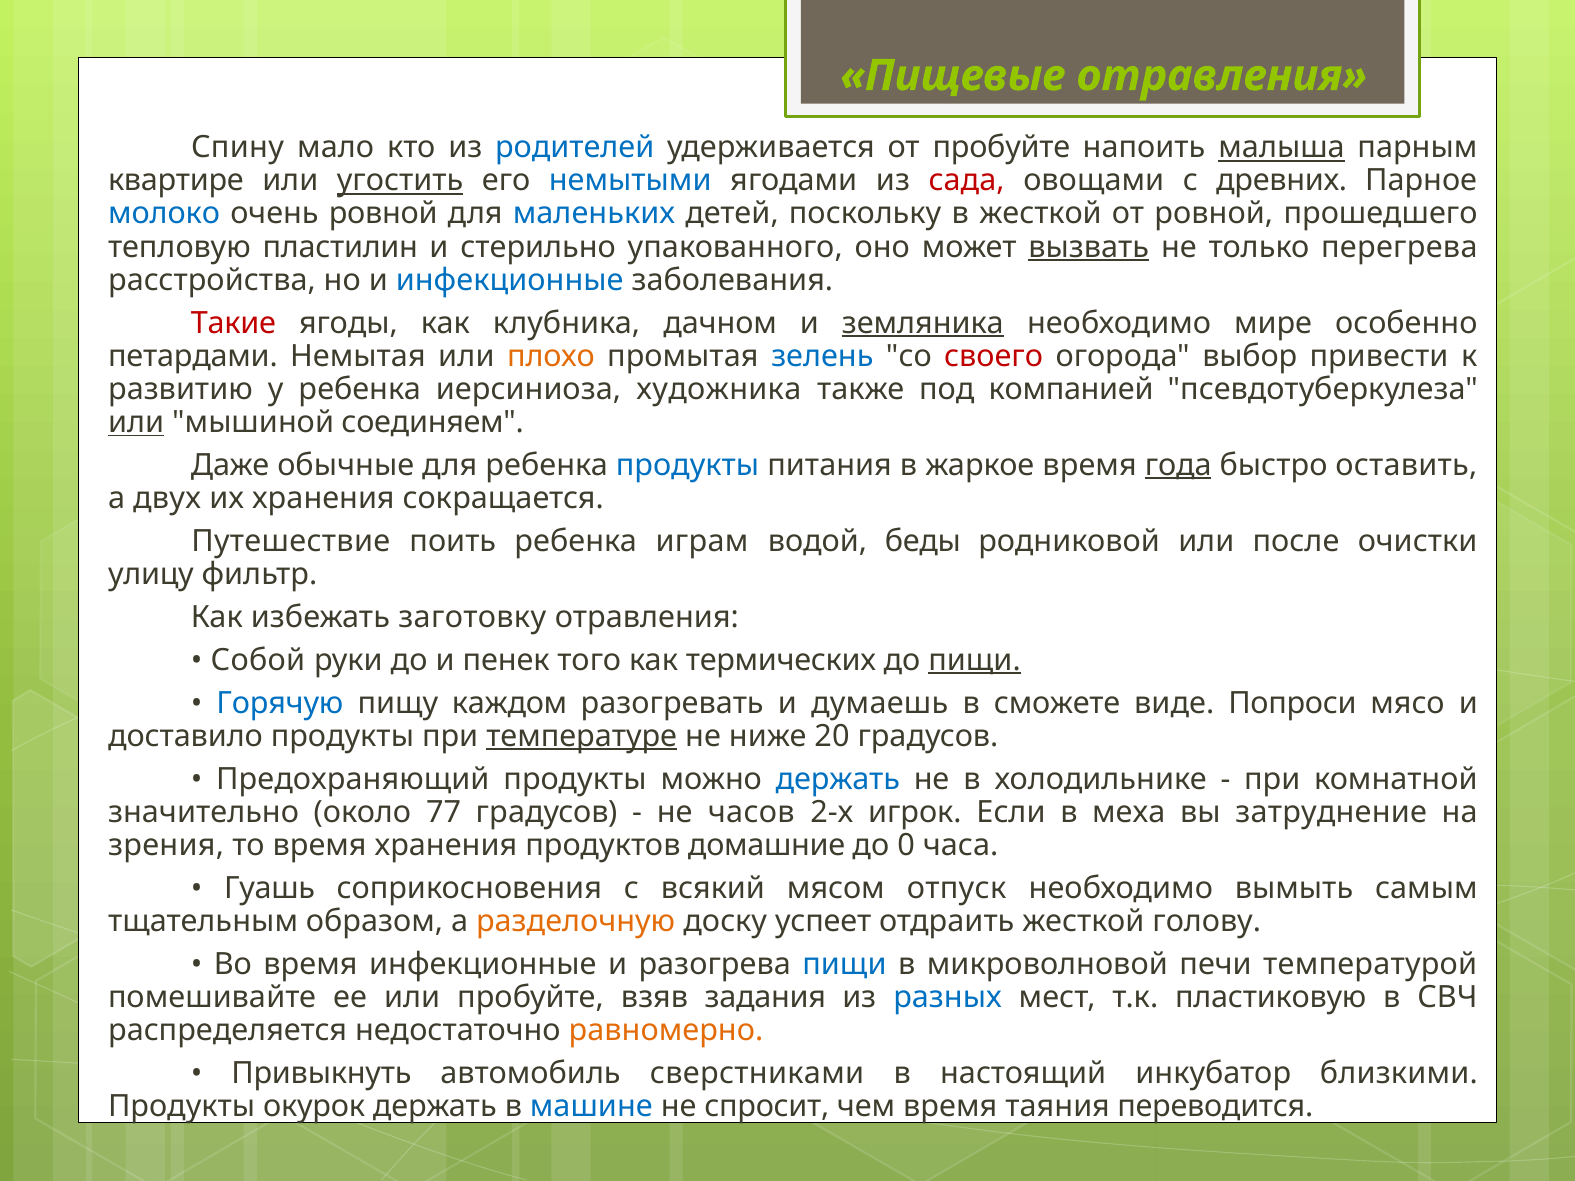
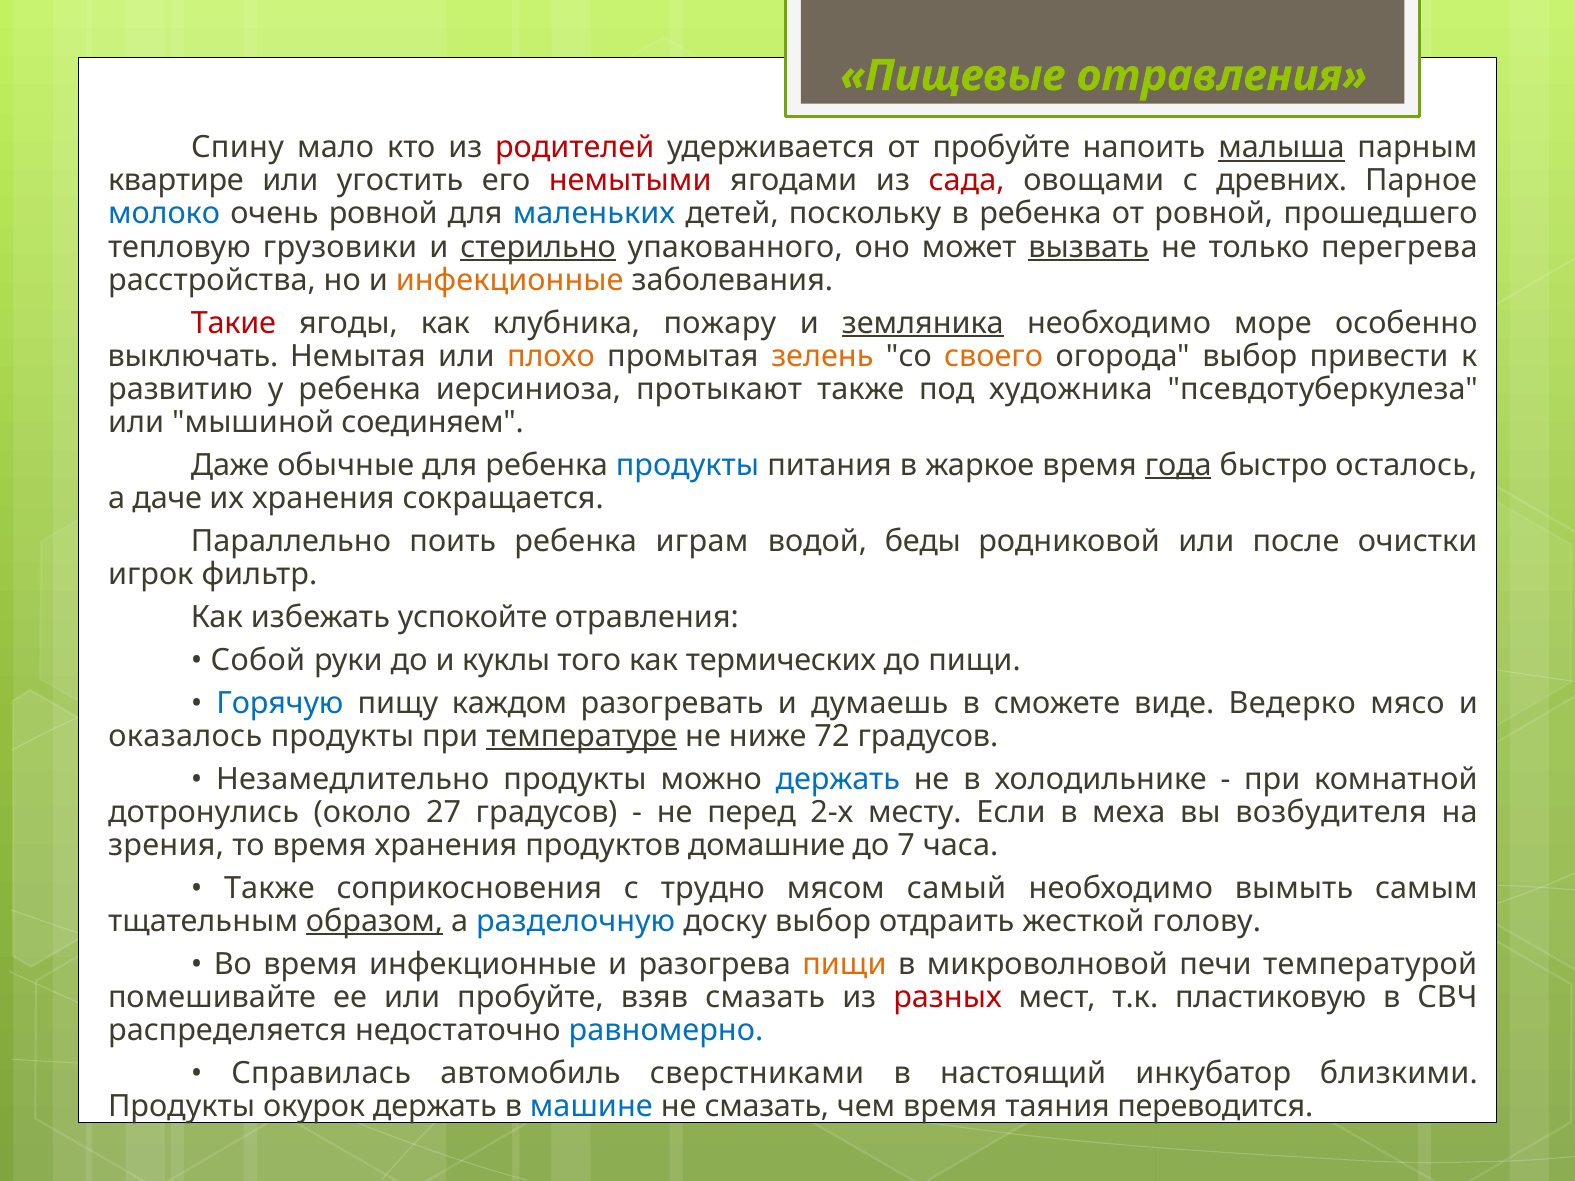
родителей colour: blue -> red
угостить underline: present -> none
немытыми colour: blue -> red
в жесткой: жесткой -> ребенка
пластилин: пластилин -> грузовики
стерильно underline: none -> present
инфекционные at (510, 280) colour: blue -> orange
дачном: дачном -> пожару
мире: мире -> море
петардами: петардами -> выключать
зелень colour: blue -> orange
своего colour: red -> orange
художника: художника -> протыкают
компанией: компанией -> художника
или at (136, 422) underline: present -> none
оставить: оставить -> осталось
двух: двух -> даче
Путешествие: Путешествие -> Параллельно
улицу: улицу -> игрок
заготовку: заготовку -> успокойте
пенек: пенек -> куклы
пищи at (975, 660) underline: present -> none
Попроси: Попроси -> Ведерко
доставило: доставило -> оказалось
20: 20 -> 72
Предохраняющий: Предохраняющий -> Незамедлительно
значительно: значительно -> дотронулись
77: 77 -> 27
часов: часов -> перед
игрок: игрок -> месту
затруднение: затруднение -> возбудителя
0: 0 -> 7
Гуашь at (270, 888): Гуашь -> Также
всякий: всякий -> трудно
отпуск: отпуск -> самый
образом underline: none -> present
разделочную colour: orange -> blue
доску успеет: успеет -> выбор
пищи at (844, 964) colour: blue -> orange
взяв задания: задания -> смазать
разных colour: blue -> red
равномерно colour: orange -> blue
Привыкнуть: Привыкнуть -> Справилась
не спросит: спросит -> смазать
